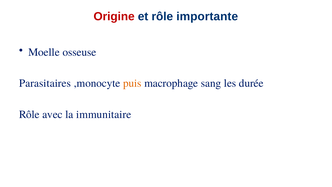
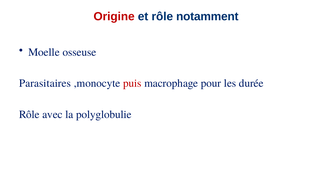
importante: importante -> notamment
puis colour: orange -> red
sang: sang -> pour
immunitaire: immunitaire -> polyglobulie
